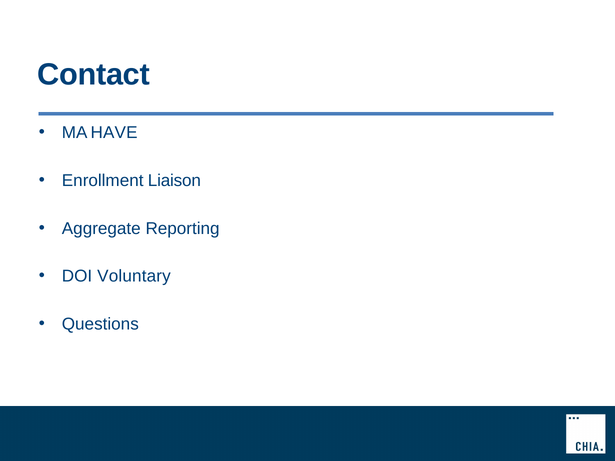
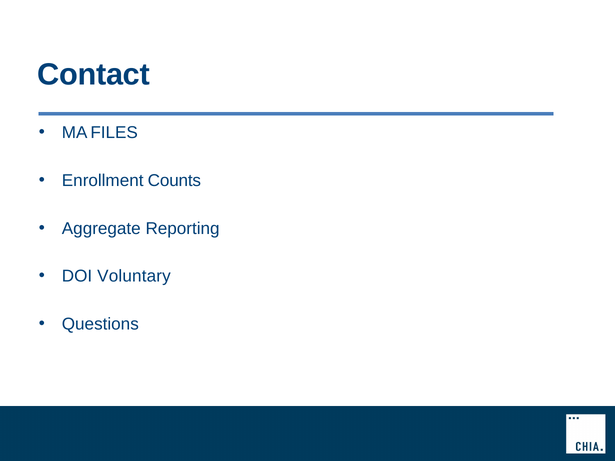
HAVE: HAVE -> FILES
Liaison: Liaison -> Counts
